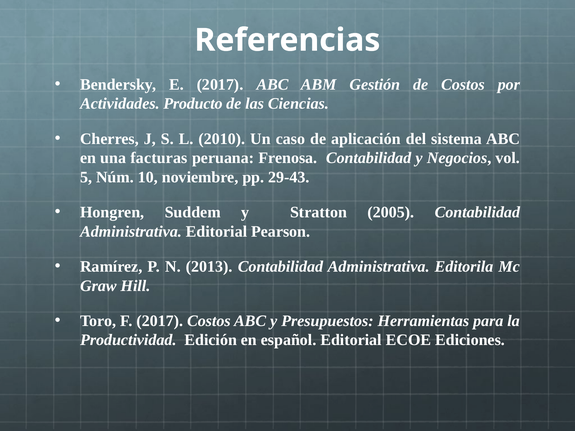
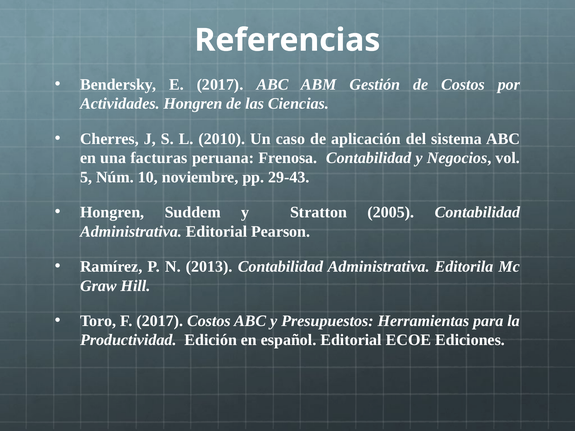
Actividades Producto: Producto -> Hongren
